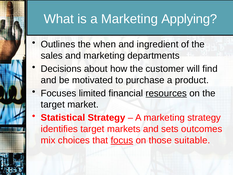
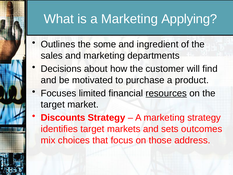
when: when -> some
Statistical: Statistical -> Discounts
focus underline: present -> none
suitable: suitable -> address
